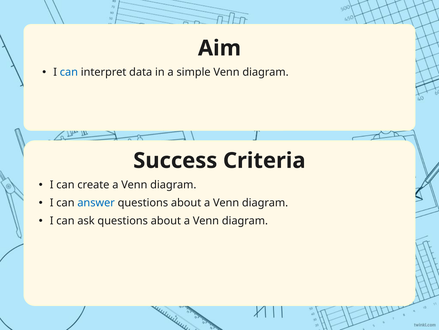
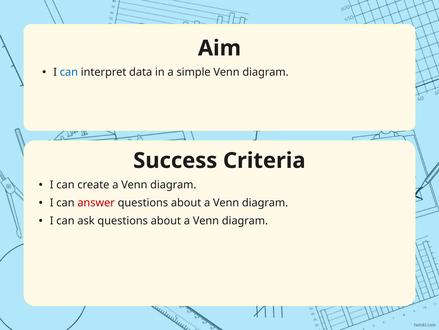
answer colour: blue -> red
